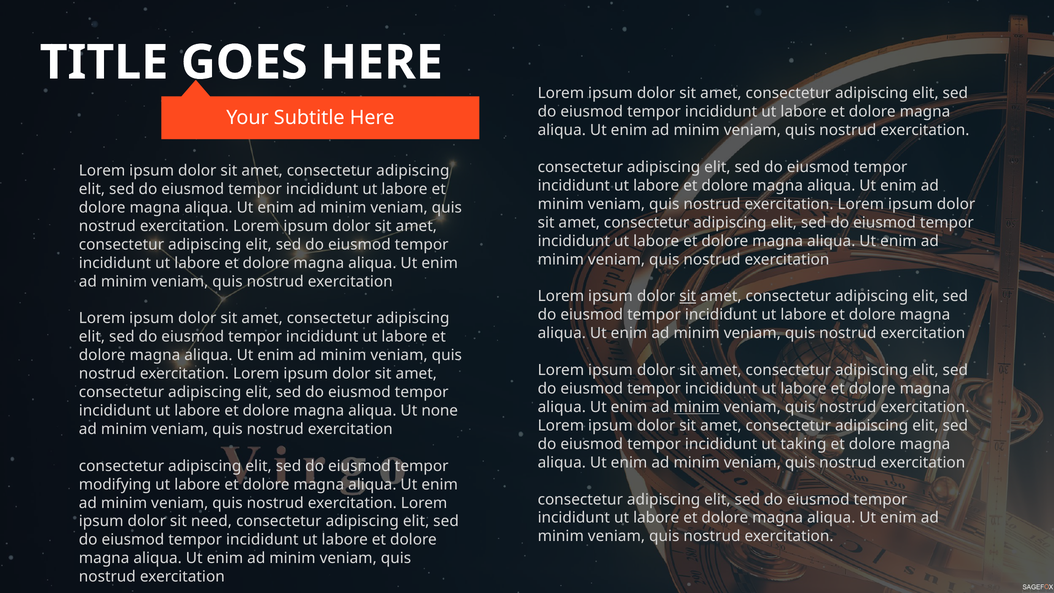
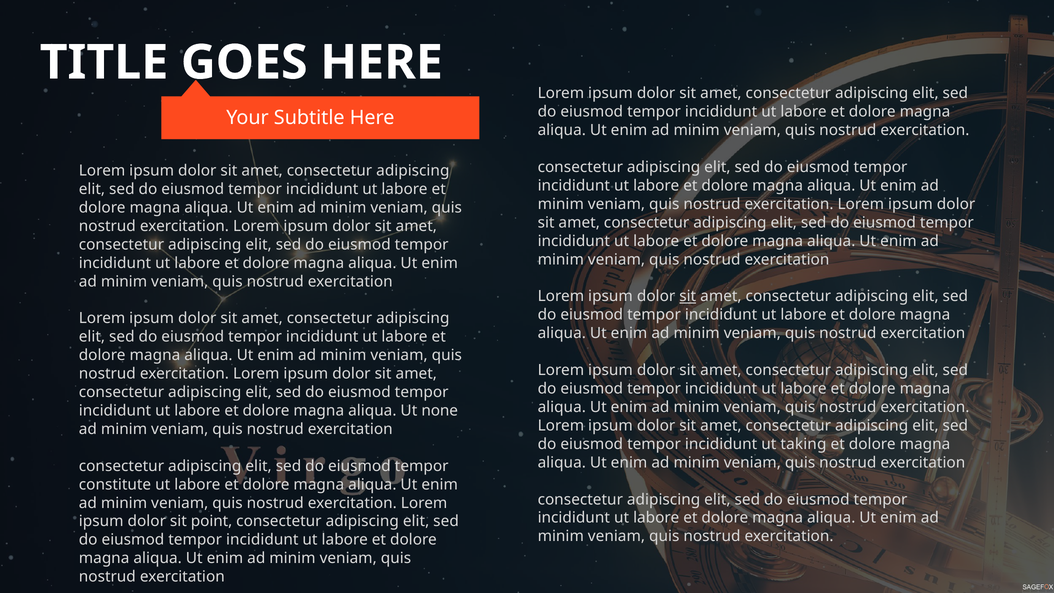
minim at (697, 407) underline: present -> none
modifying: modifying -> constitute
need: need -> point
